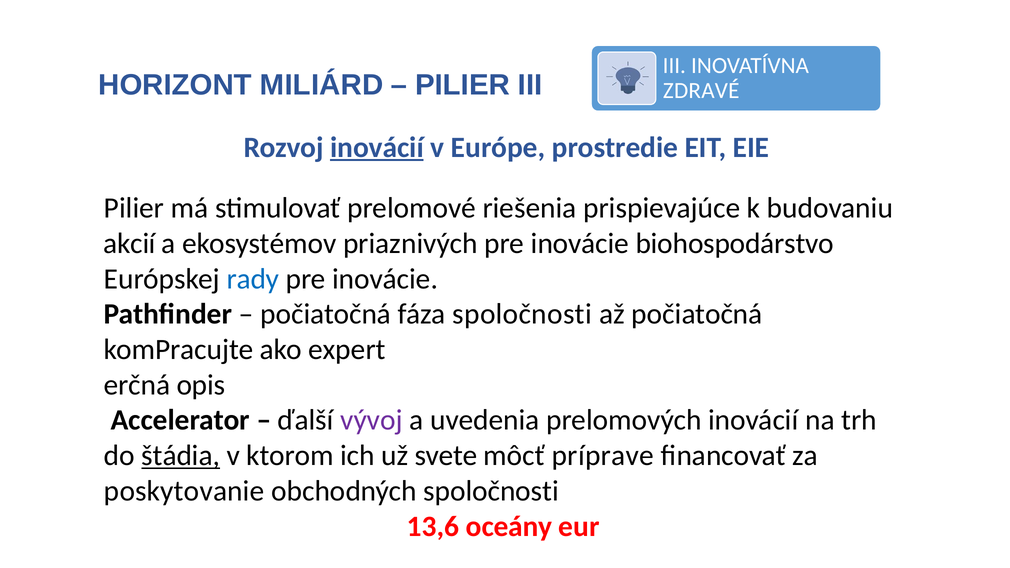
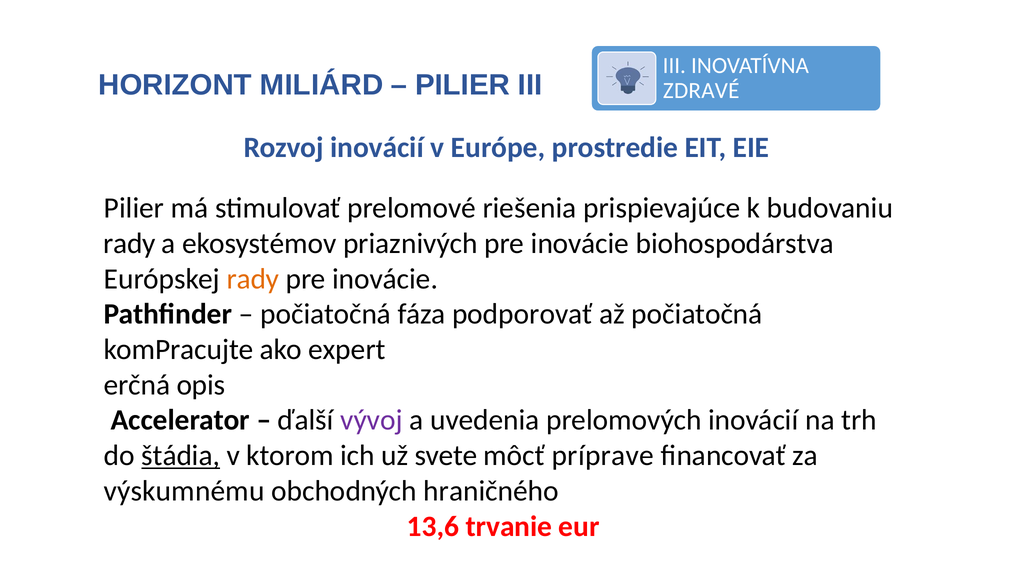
inovácií at (377, 147) underline: present -> none
akcií at (130, 243): akcií -> rady
biohospodárstvo: biohospodárstvo -> biohospodárstva
rady at (253, 279) colour: blue -> orange
fáza spoločnosti: spoločnosti -> podporovať
poskytovanie: poskytovanie -> výskumnému
obchodných spoločnosti: spoločnosti -> hraničného
oceány: oceány -> trvanie
